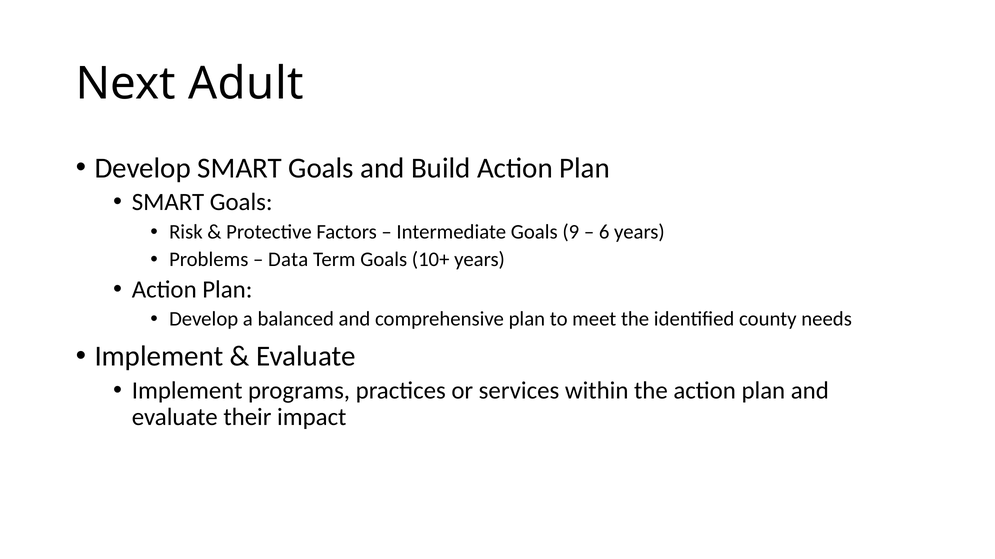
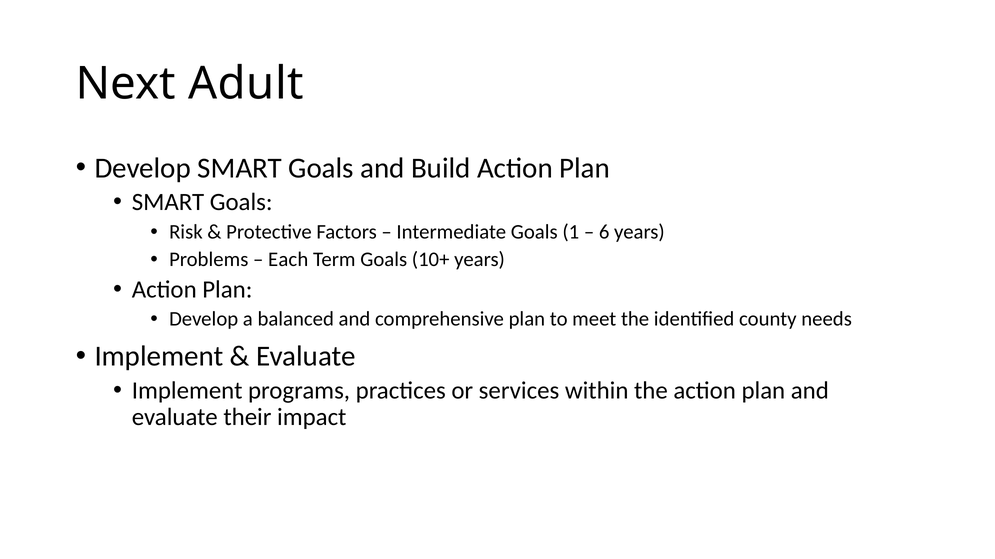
9: 9 -> 1
Data: Data -> Each
